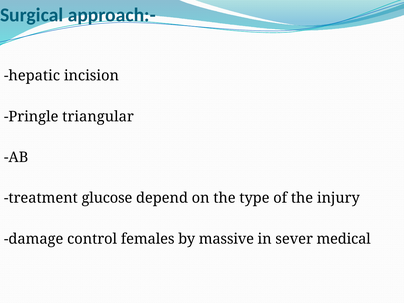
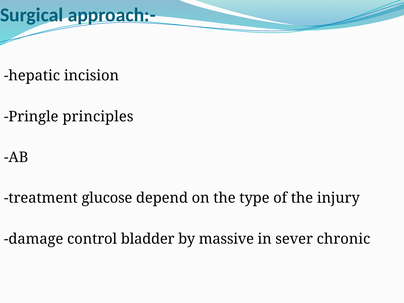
triangular: triangular -> principles
females: females -> bladder
medical: medical -> chronic
